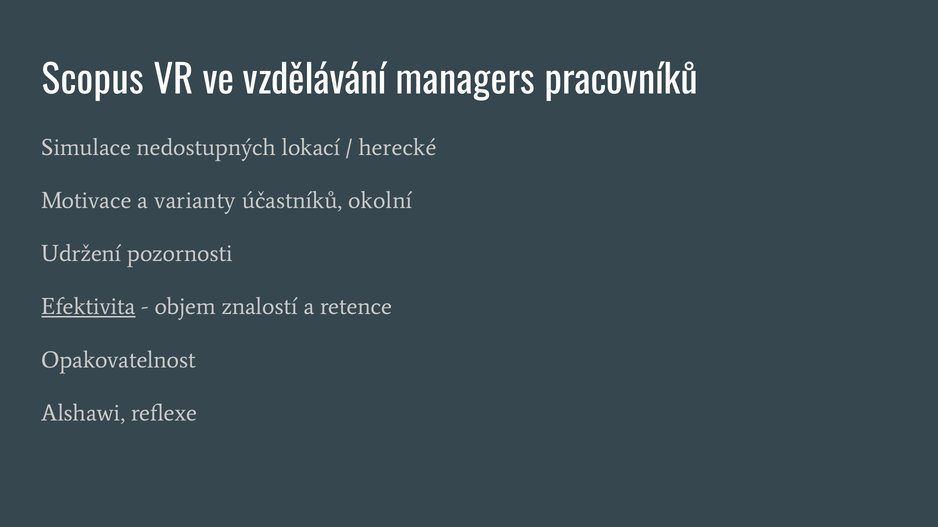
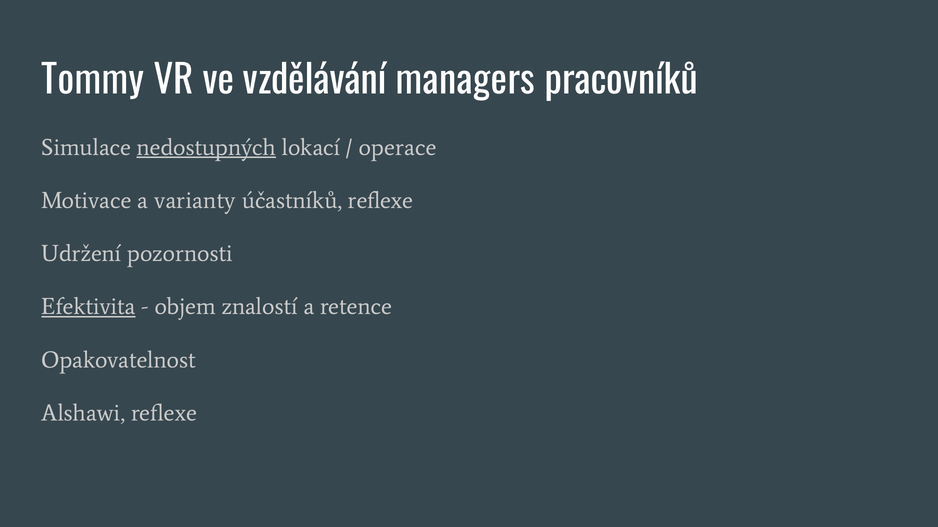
Scopus: Scopus -> Tommy
nedostupných underline: none -> present
herecké: herecké -> operace
účastníků okolní: okolní -> reflexe
